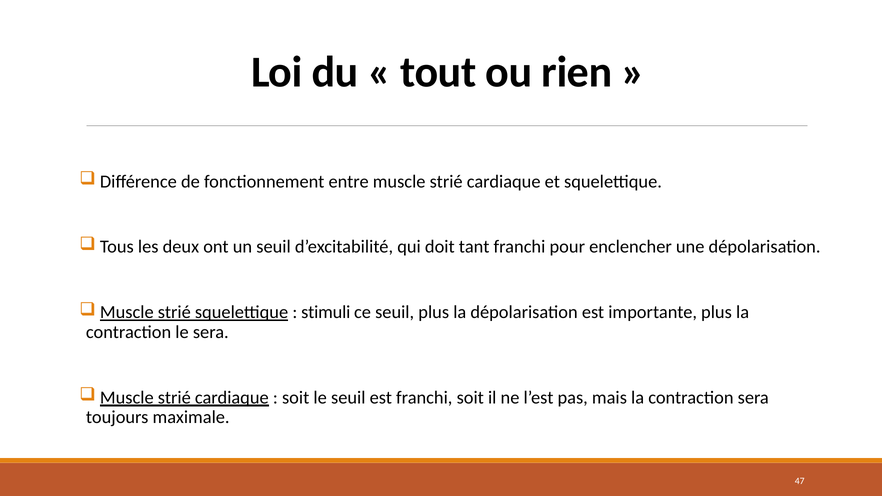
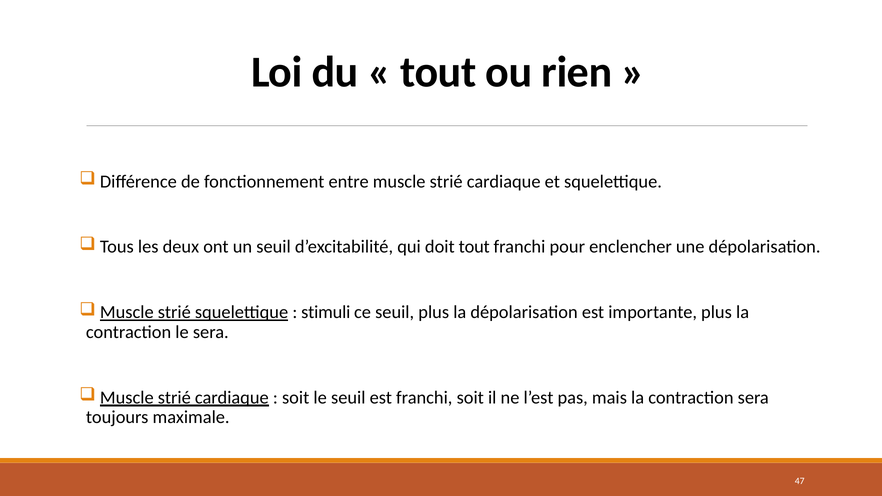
doit tant: tant -> tout
